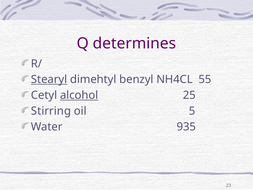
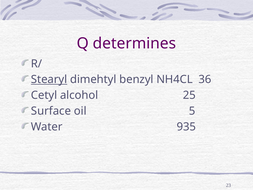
55: 55 -> 36
alcohol underline: present -> none
Stirring: Stirring -> Surface
